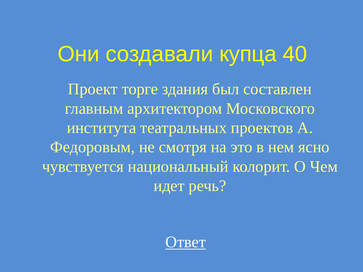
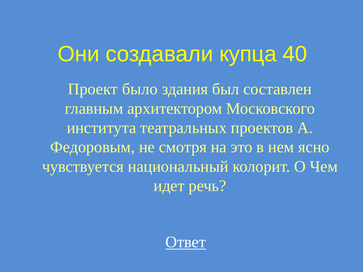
торге: торге -> было
